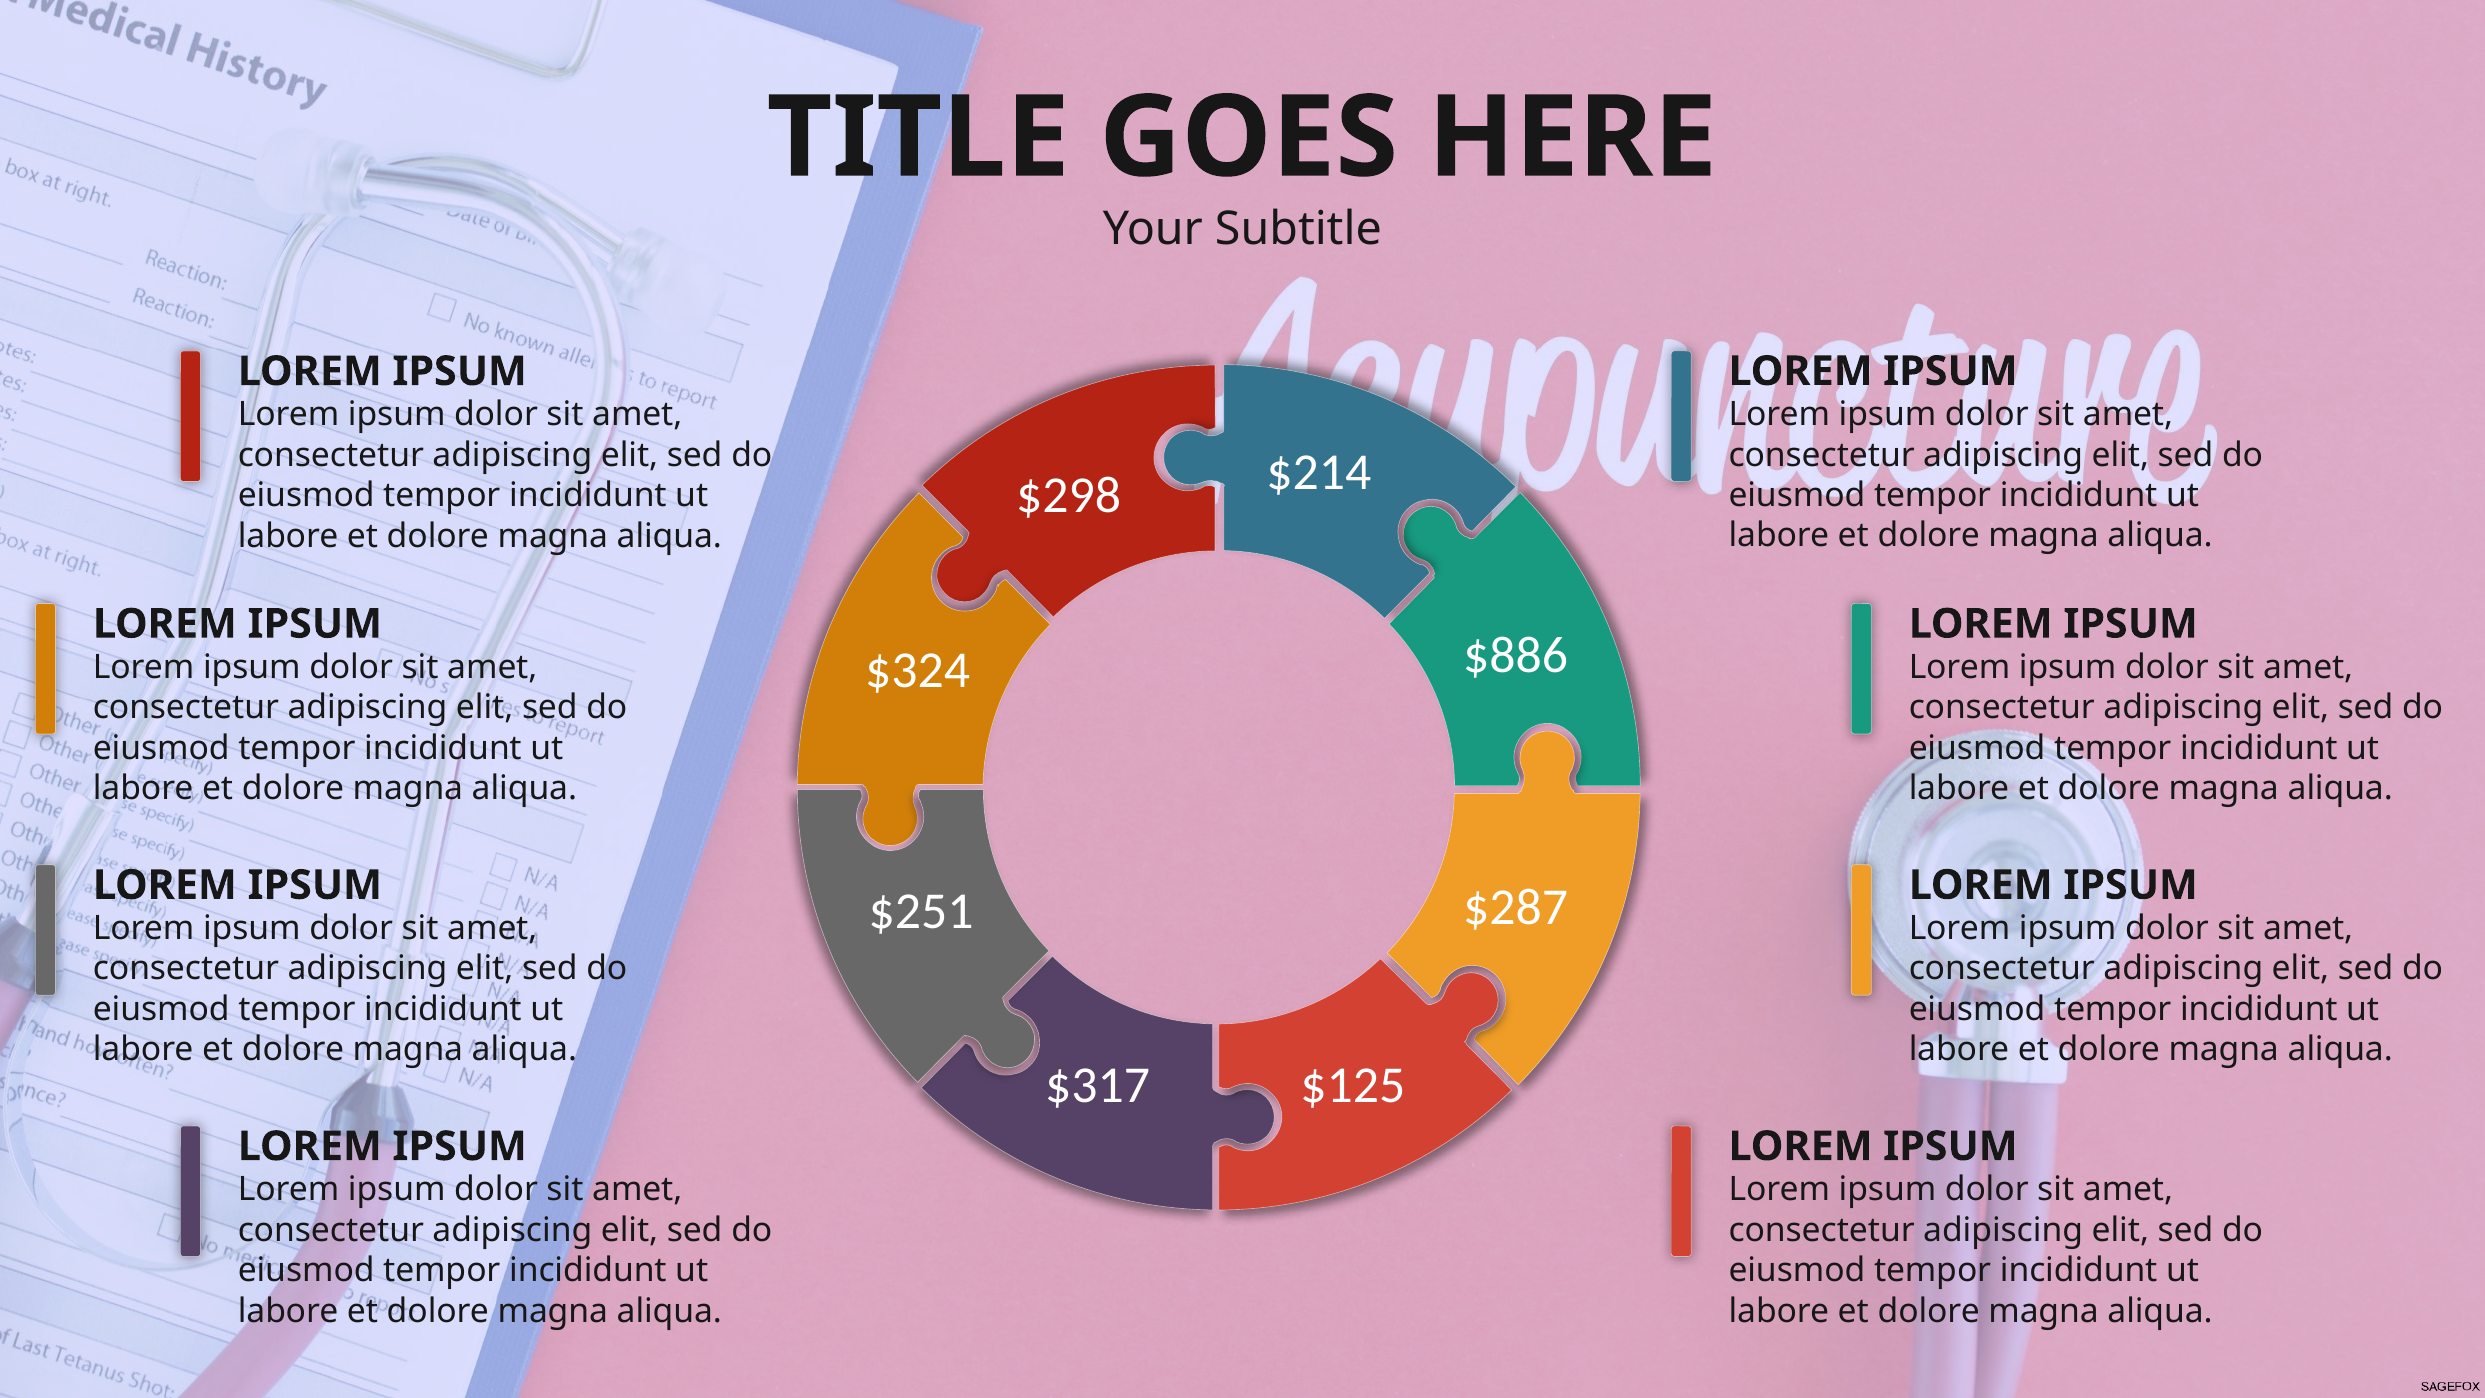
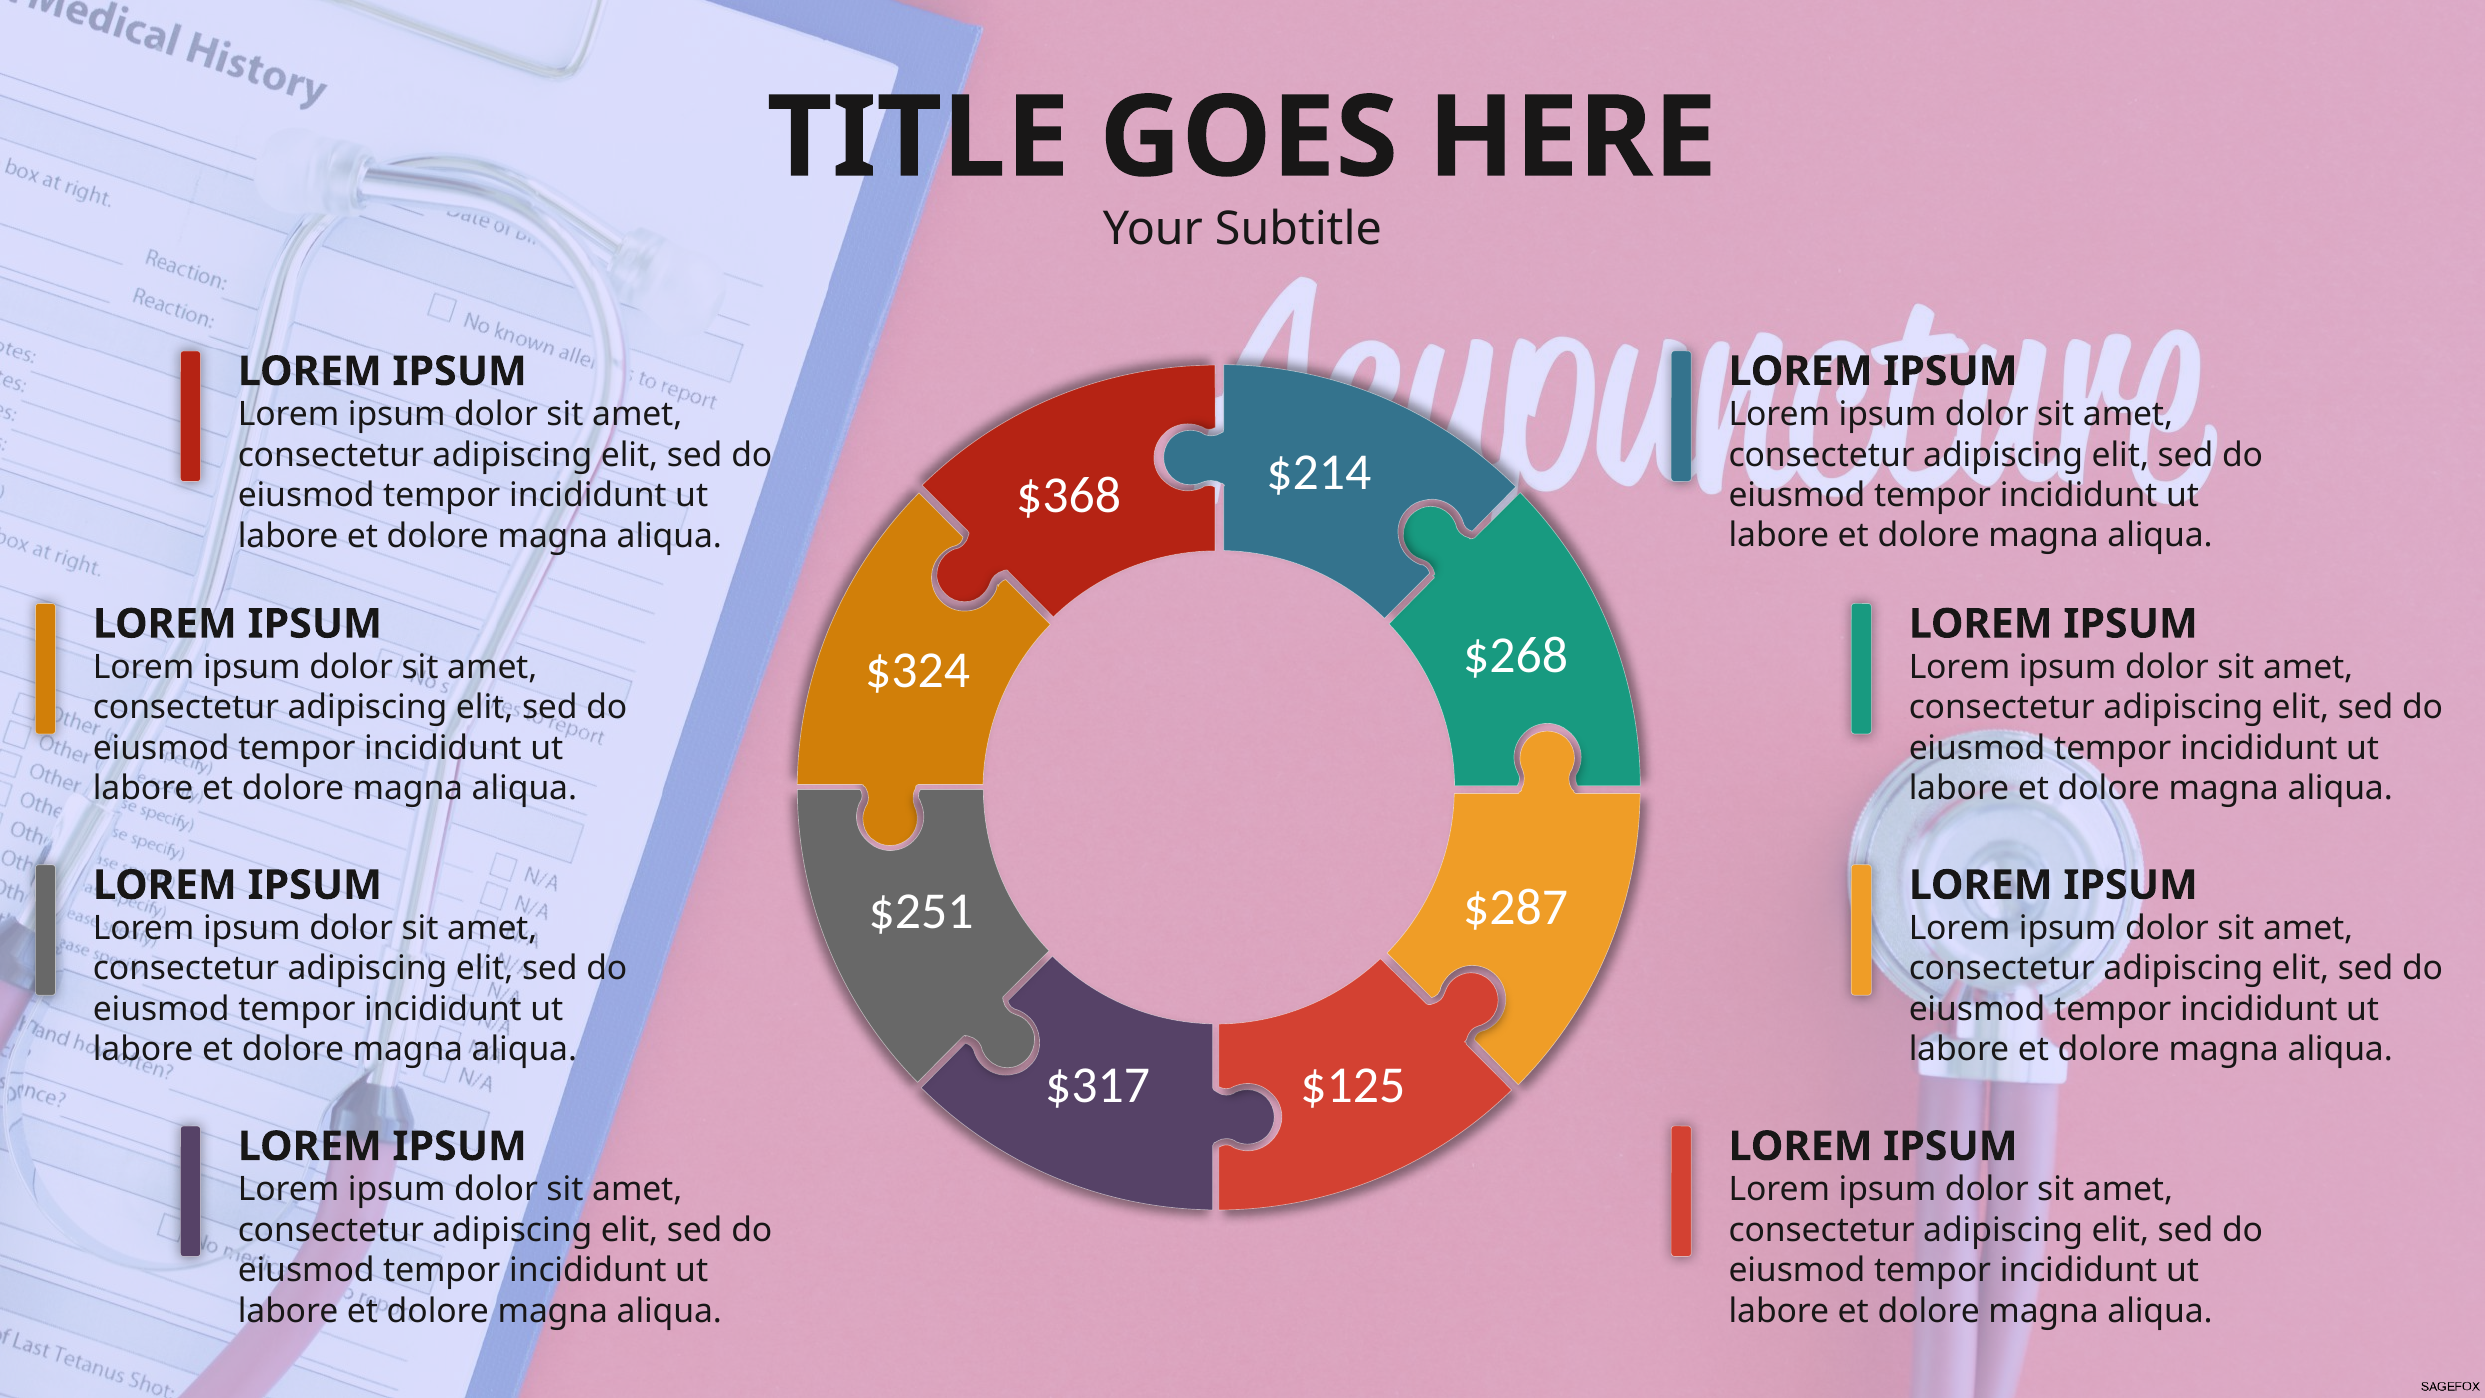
$298: $298 -> $368
$886: $886 -> $268
